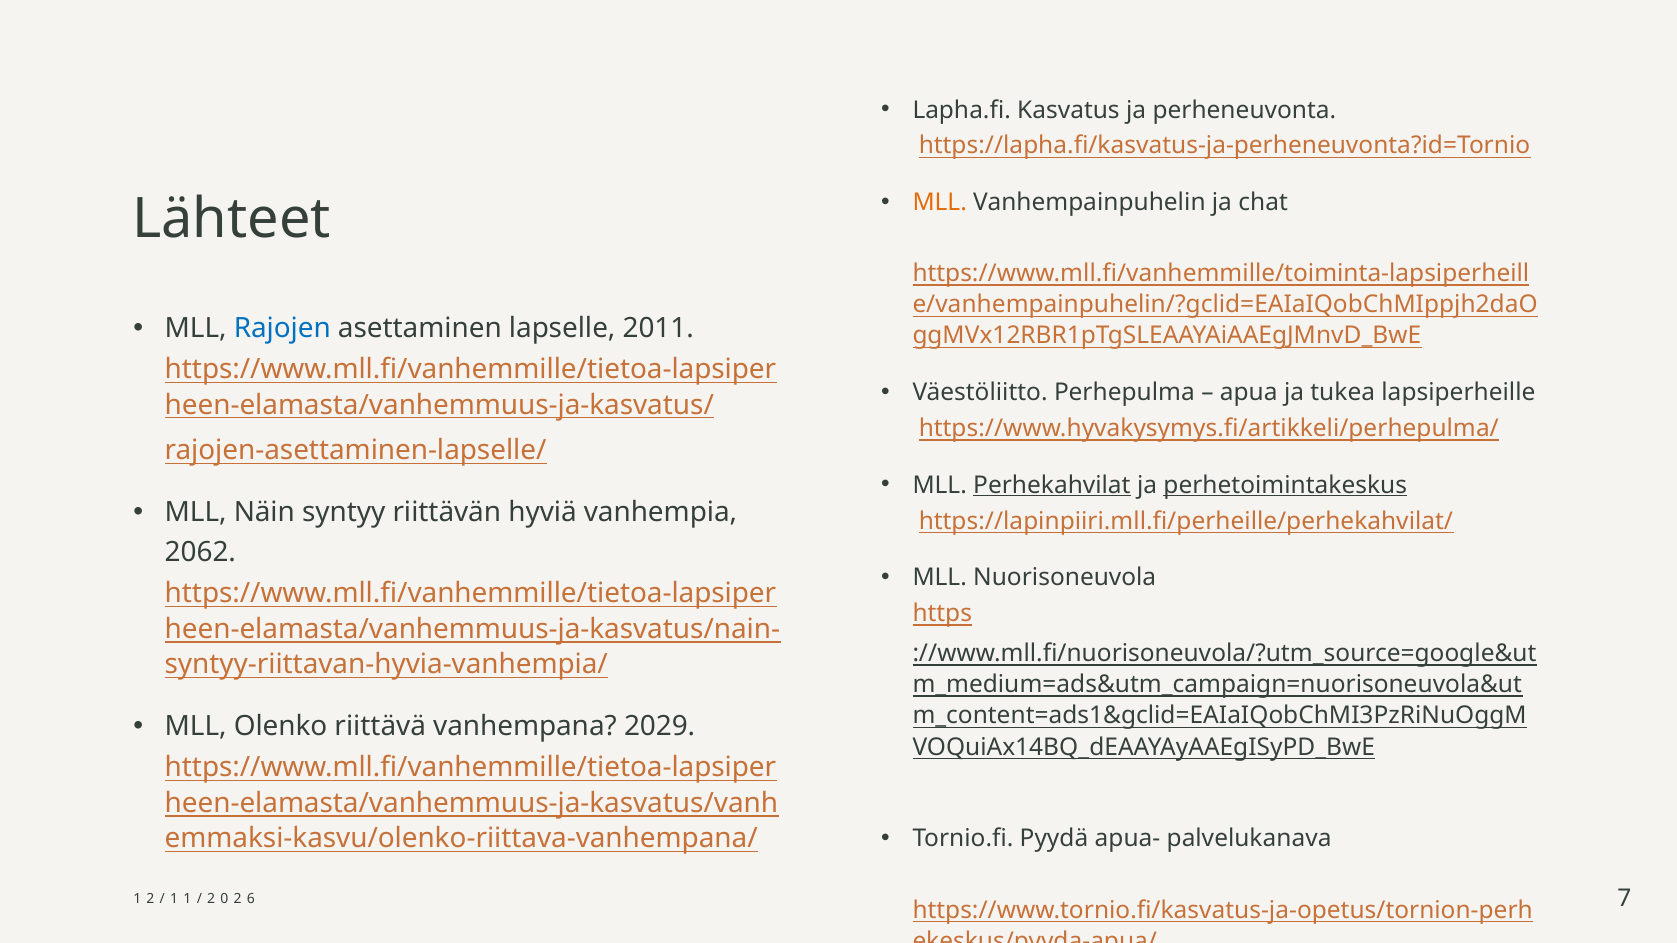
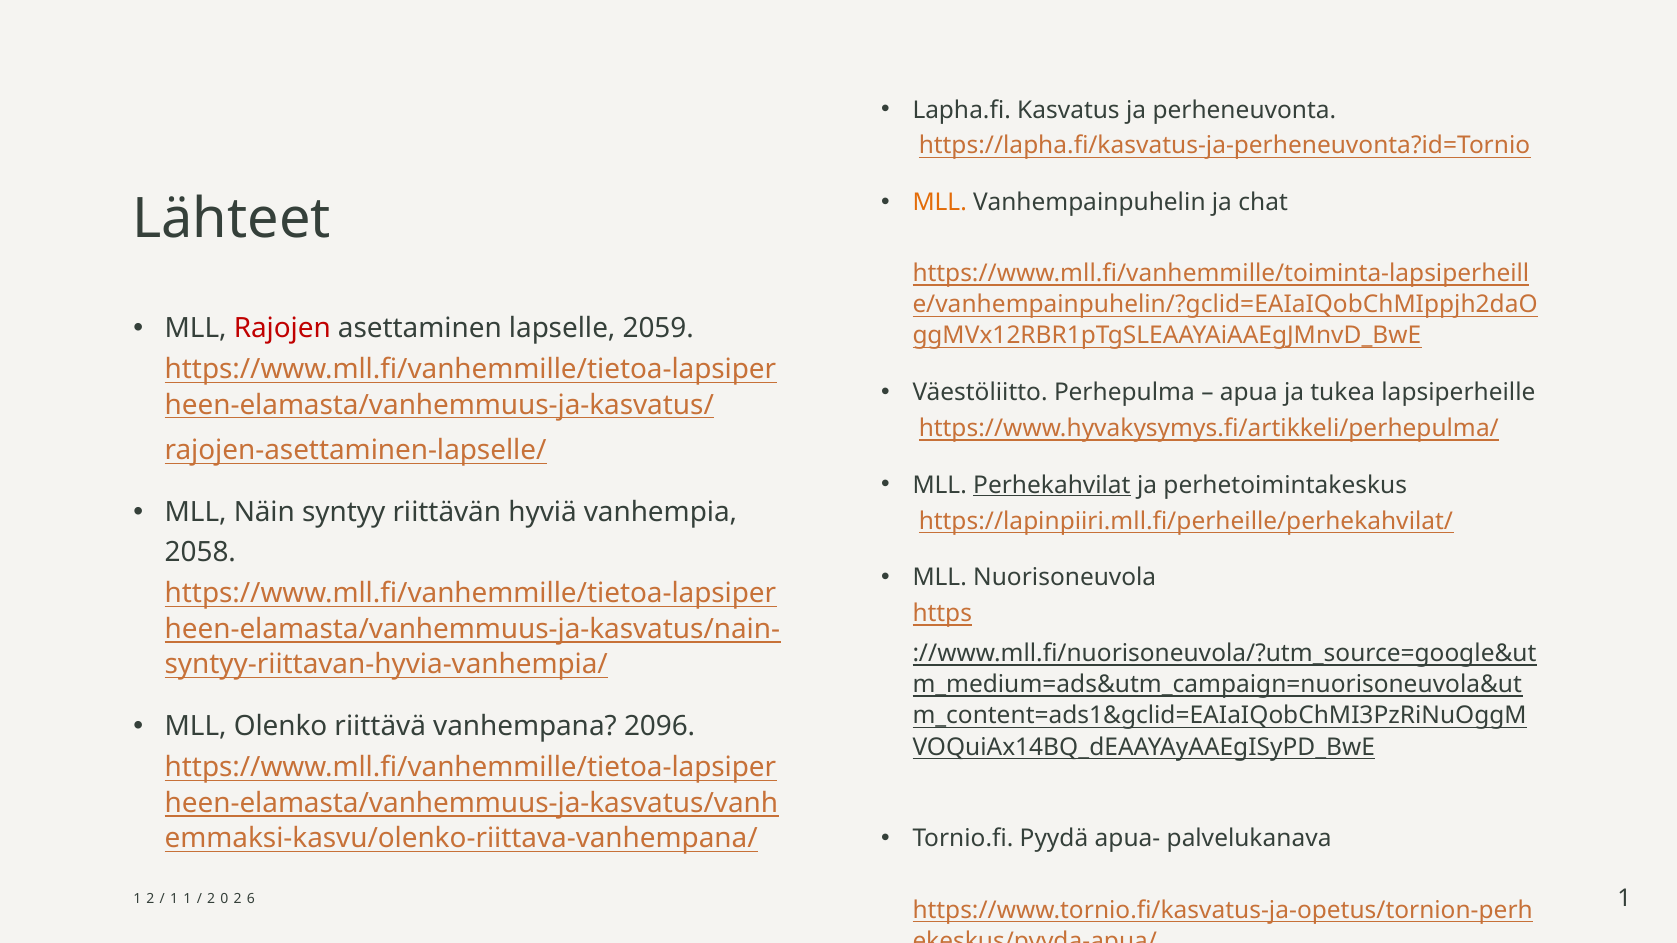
Rajojen colour: blue -> red
2011: 2011 -> 2059
perhetoimintakeskus underline: present -> none
2062: 2062 -> 2058
2029: 2029 -> 2096
7 at (1624, 899): 7 -> 1
